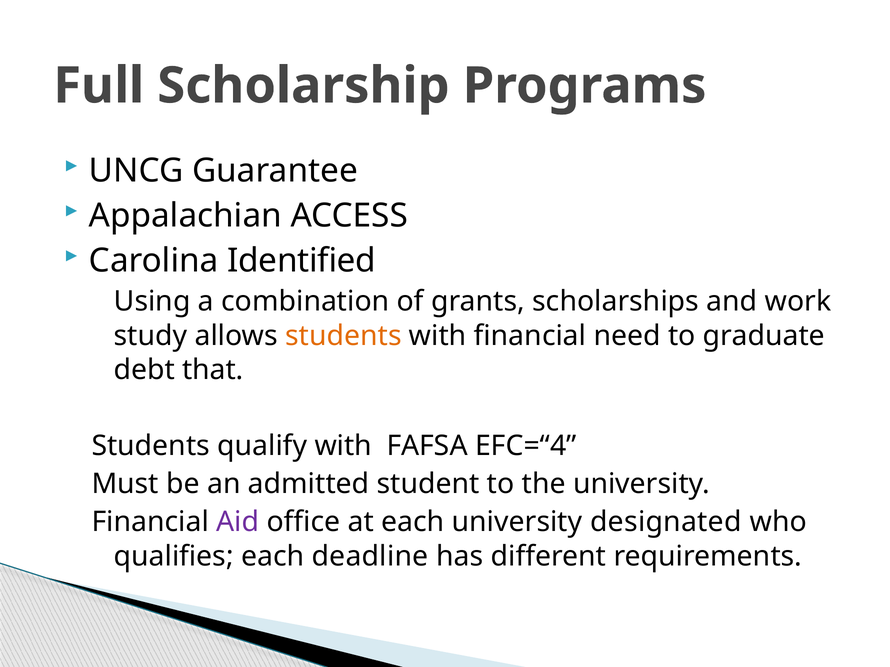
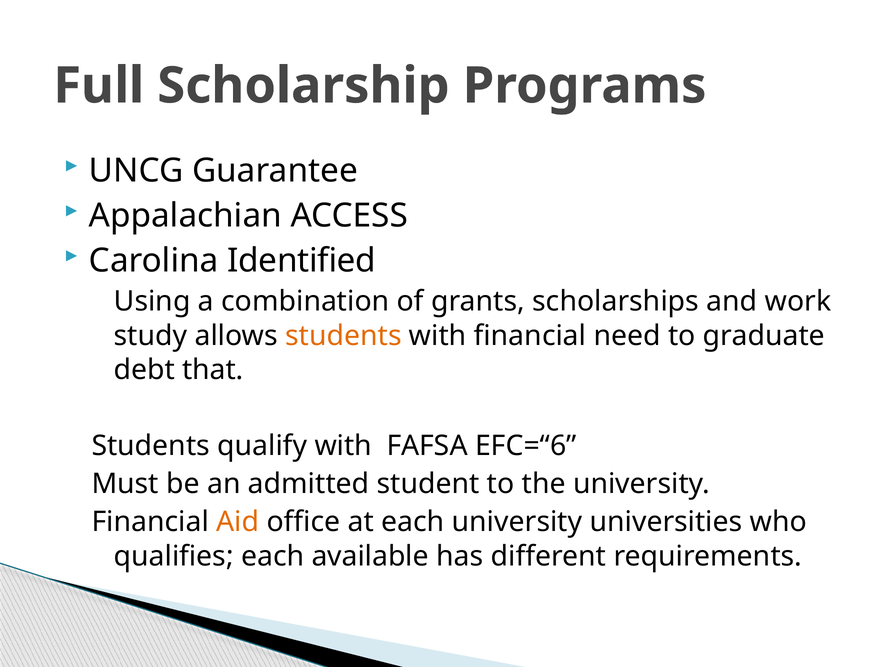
EFC=“4: EFC=“4 -> EFC=“6
Aid colour: purple -> orange
designated: designated -> universities
deadline: deadline -> available
